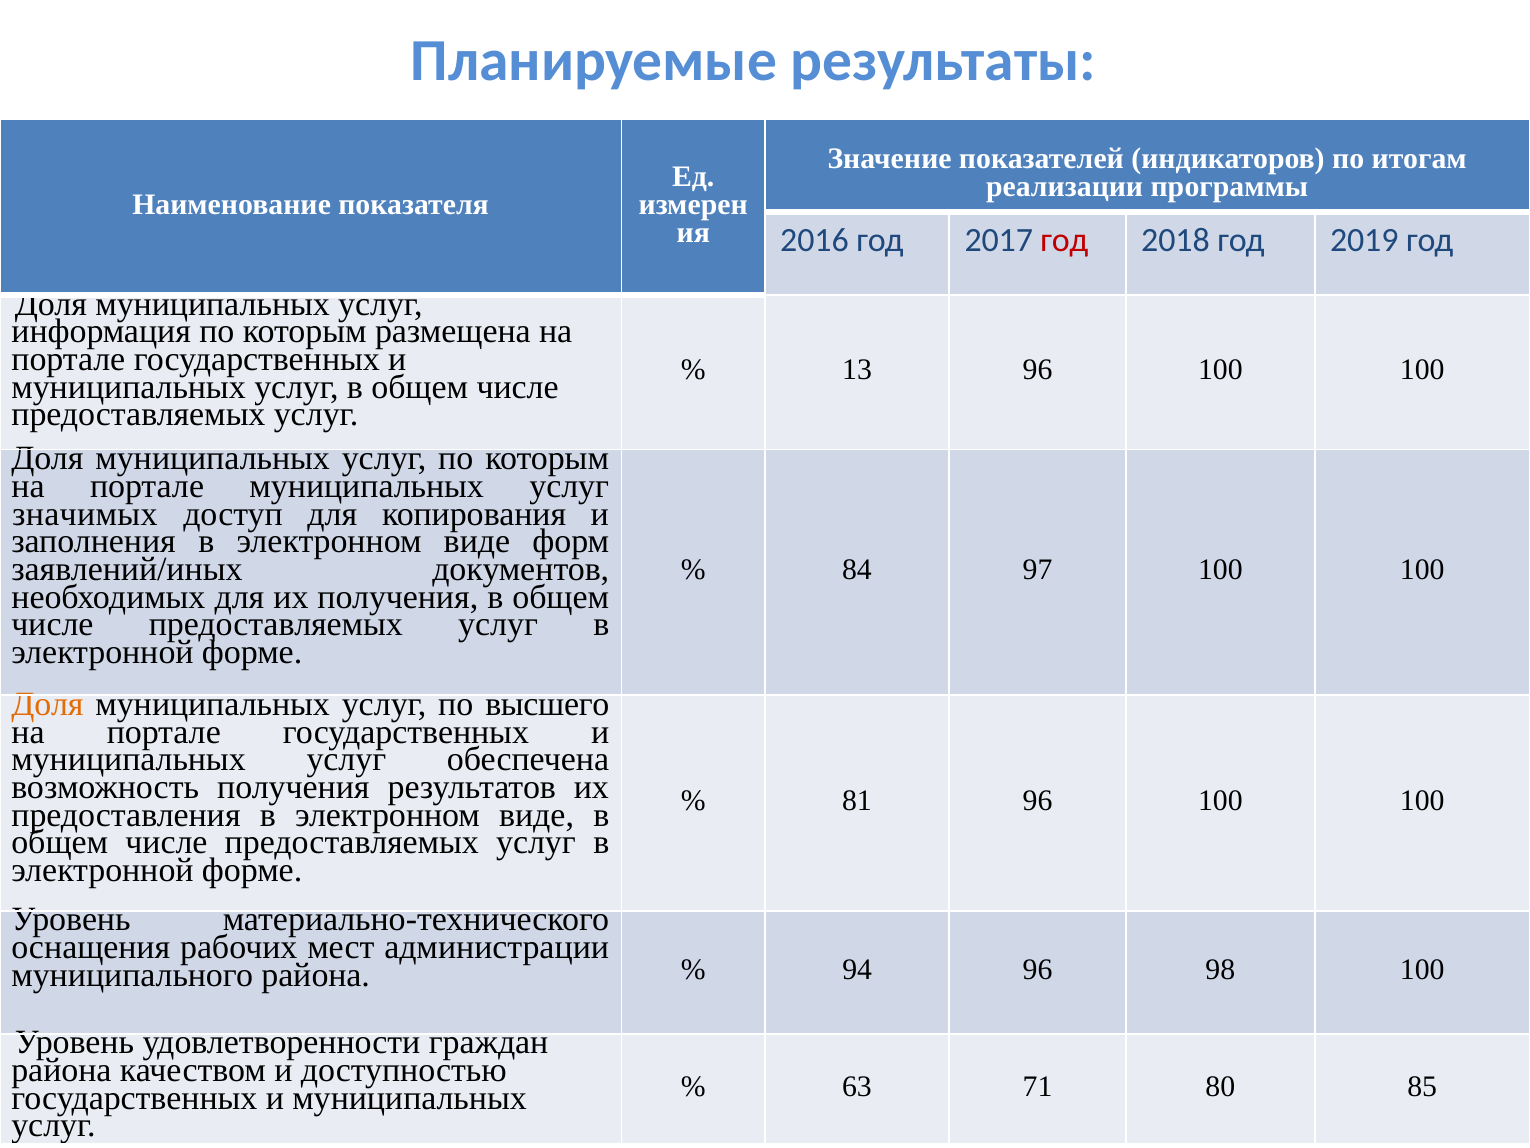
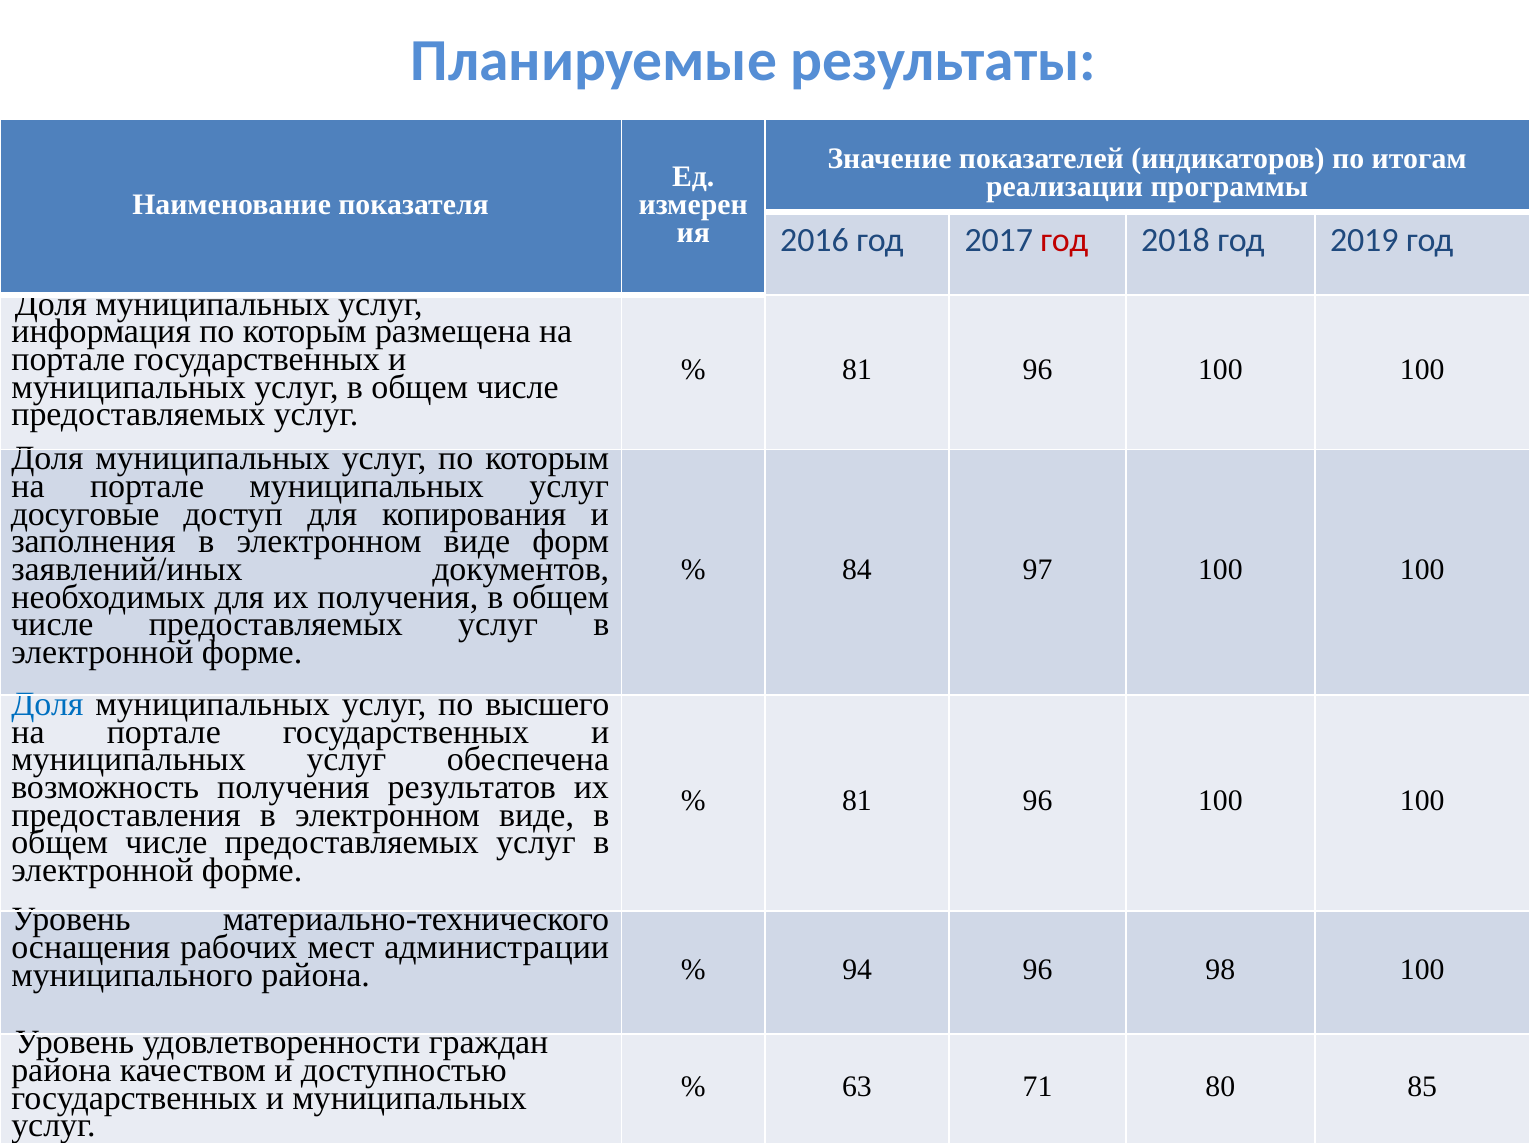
13 at (857, 370): 13 -> 81
значимых: значимых -> досуговые
Доля at (48, 704) colour: orange -> blue
